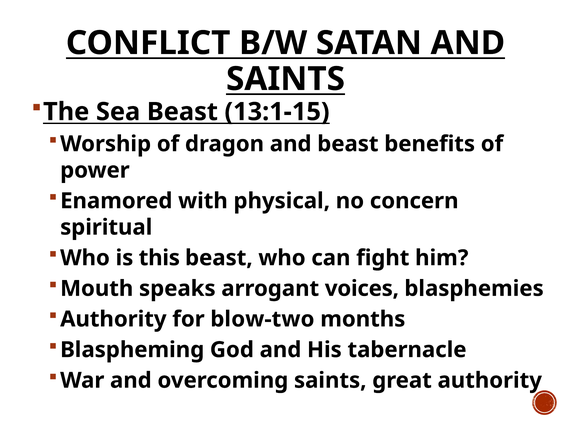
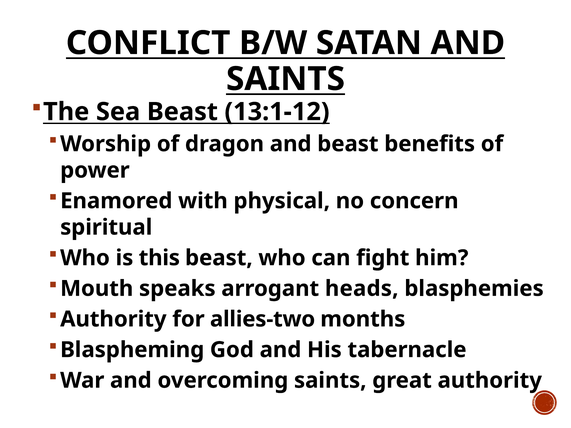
13:1-15: 13:1-15 -> 13:1-12
voices: voices -> heads
blow-two: blow-two -> allies-two
